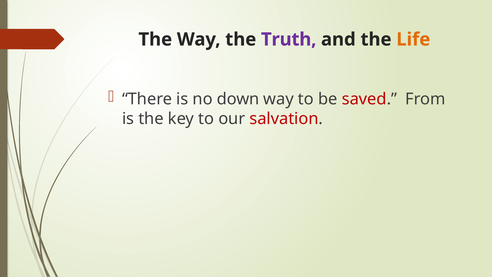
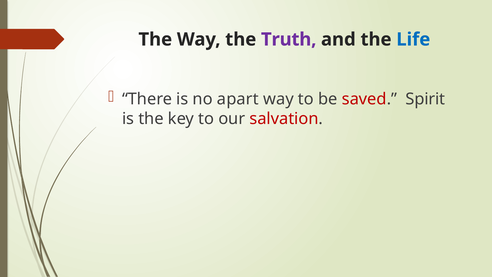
Life colour: orange -> blue
down: down -> apart
From: From -> Spirit
